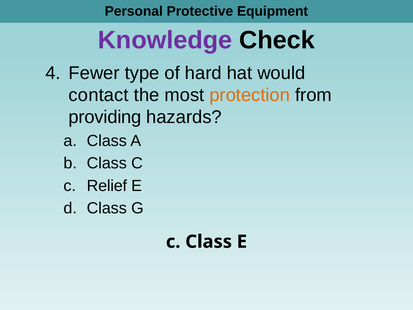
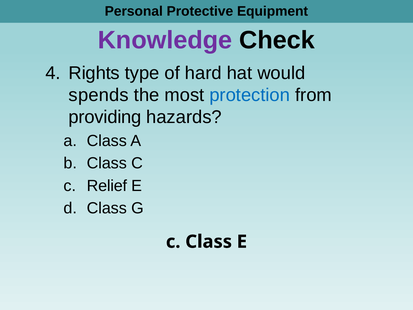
Fewer: Fewer -> Rights
contact: contact -> spends
protection colour: orange -> blue
